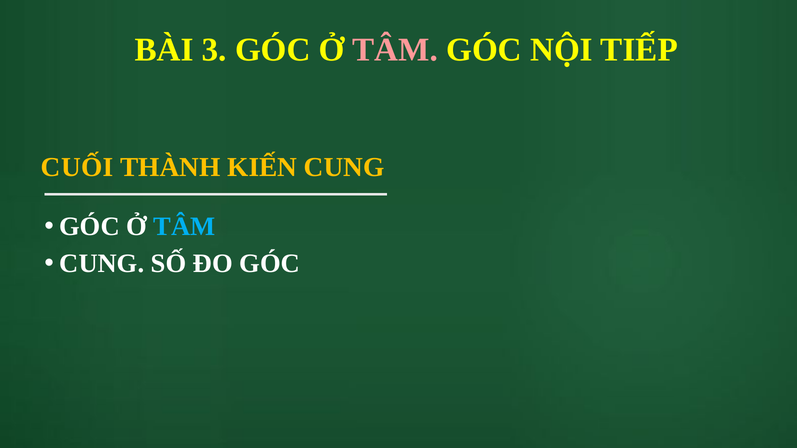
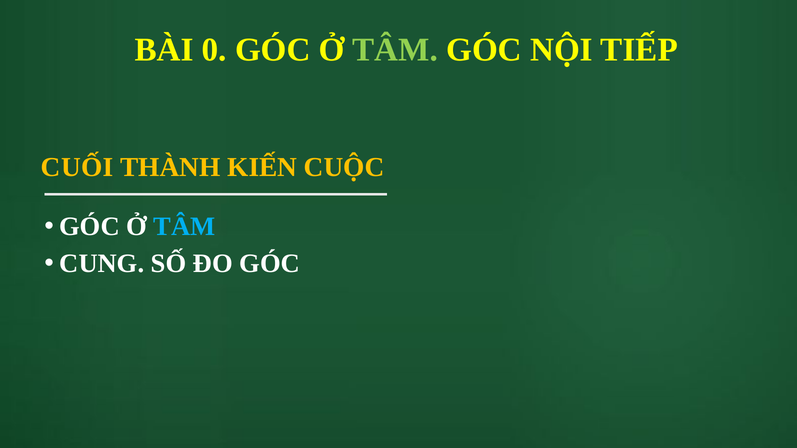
3: 3 -> 0
TÂM at (395, 50) colour: pink -> light green
KIẾN CUNG: CUNG -> CUỘC
